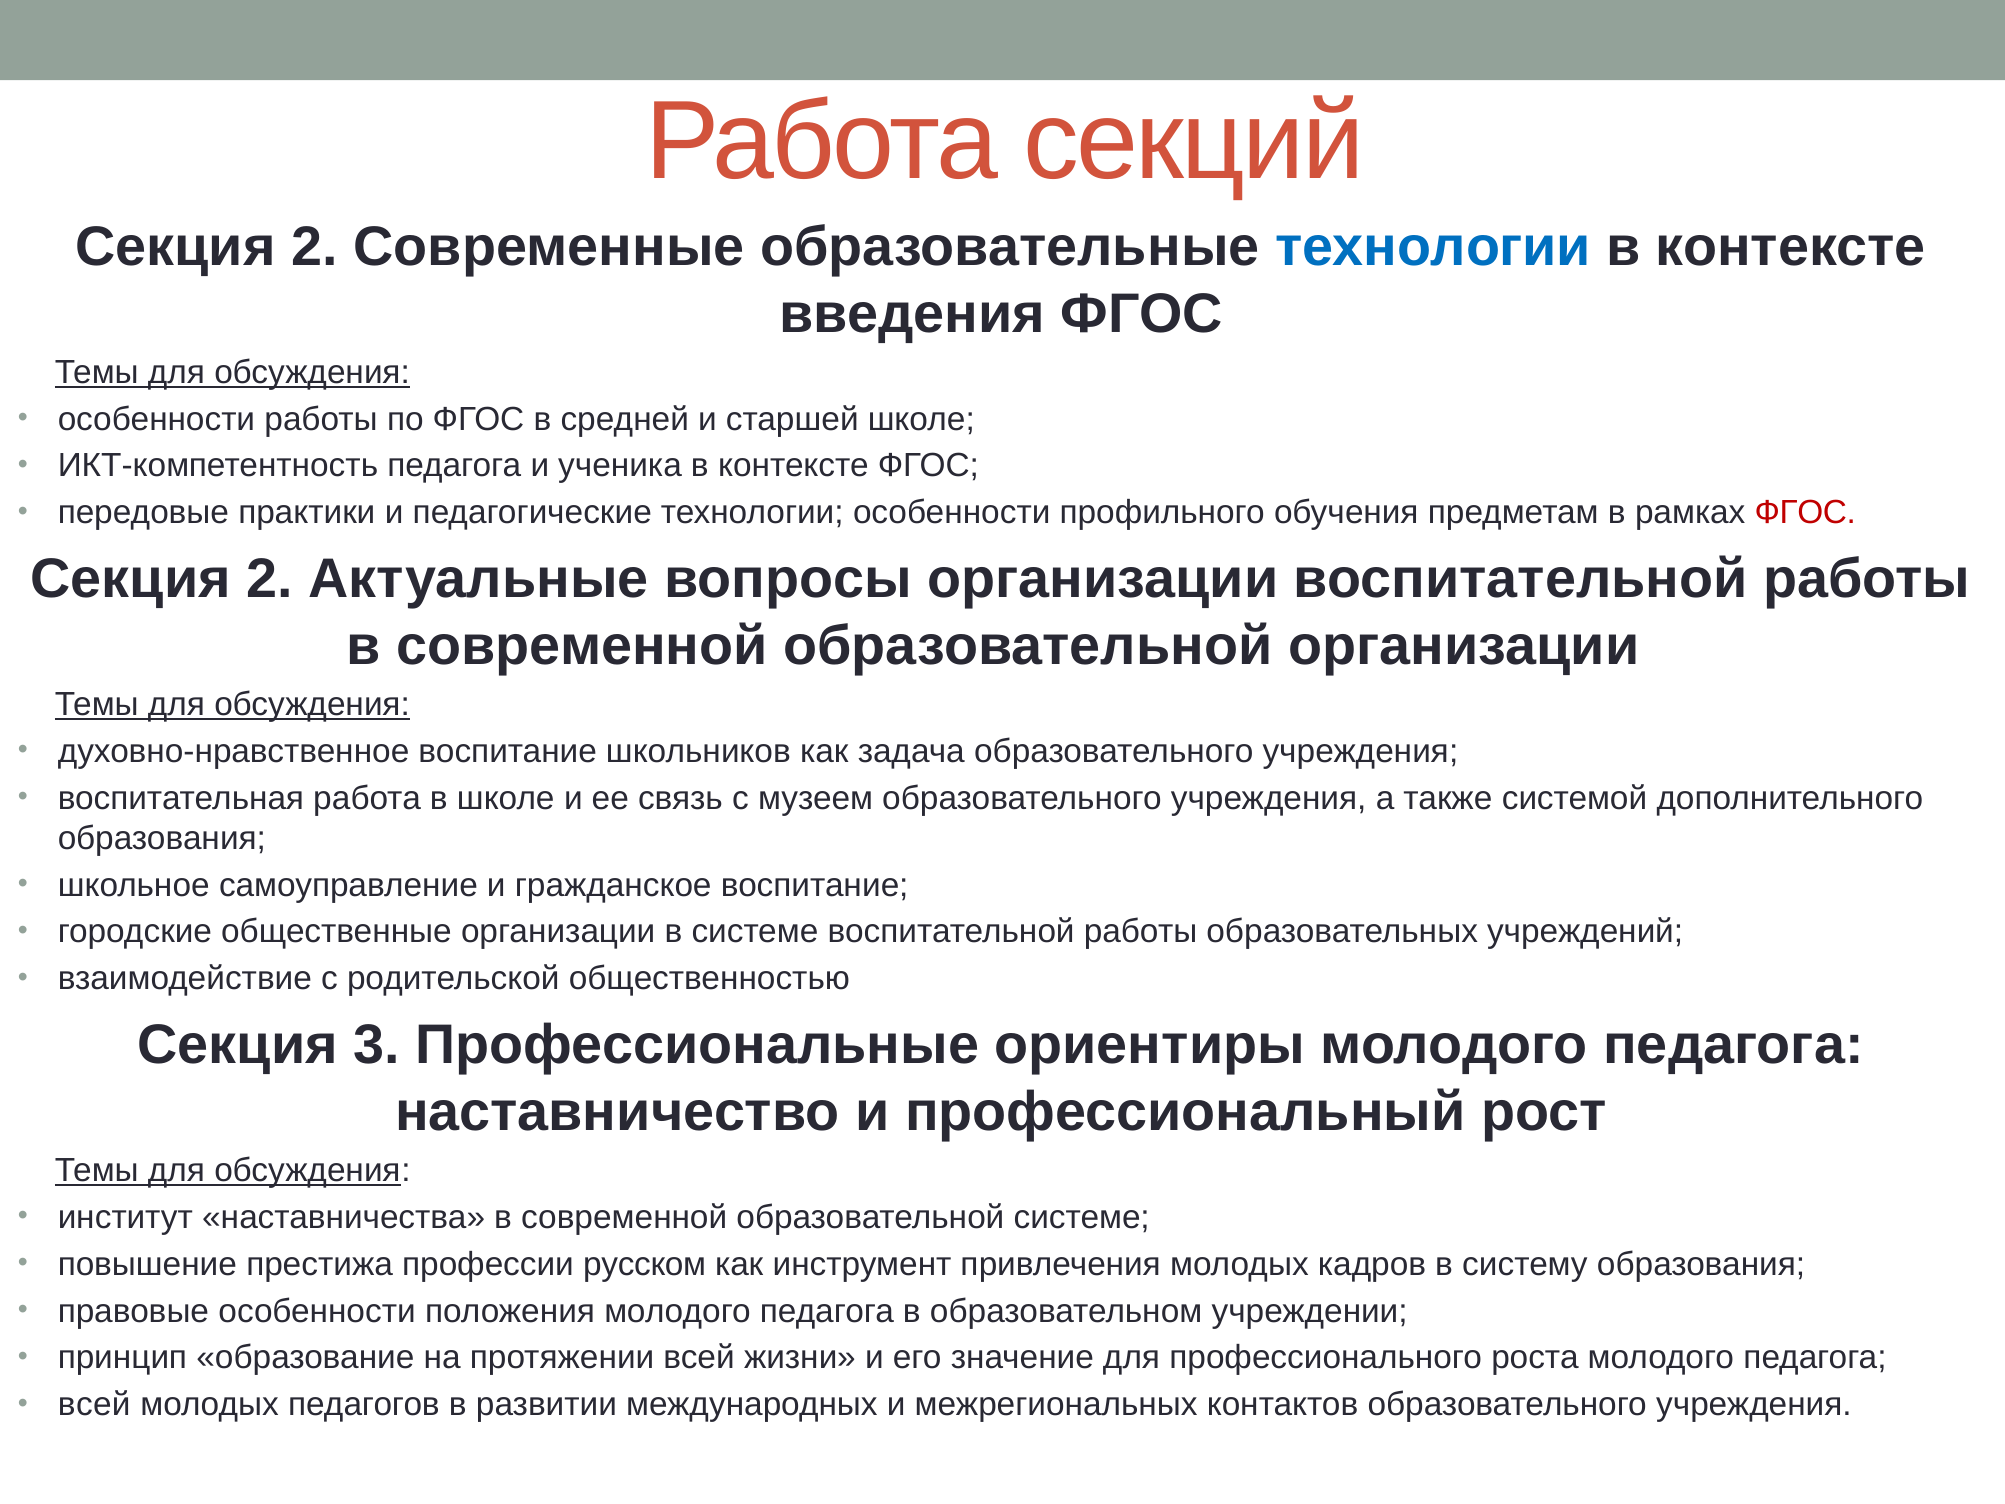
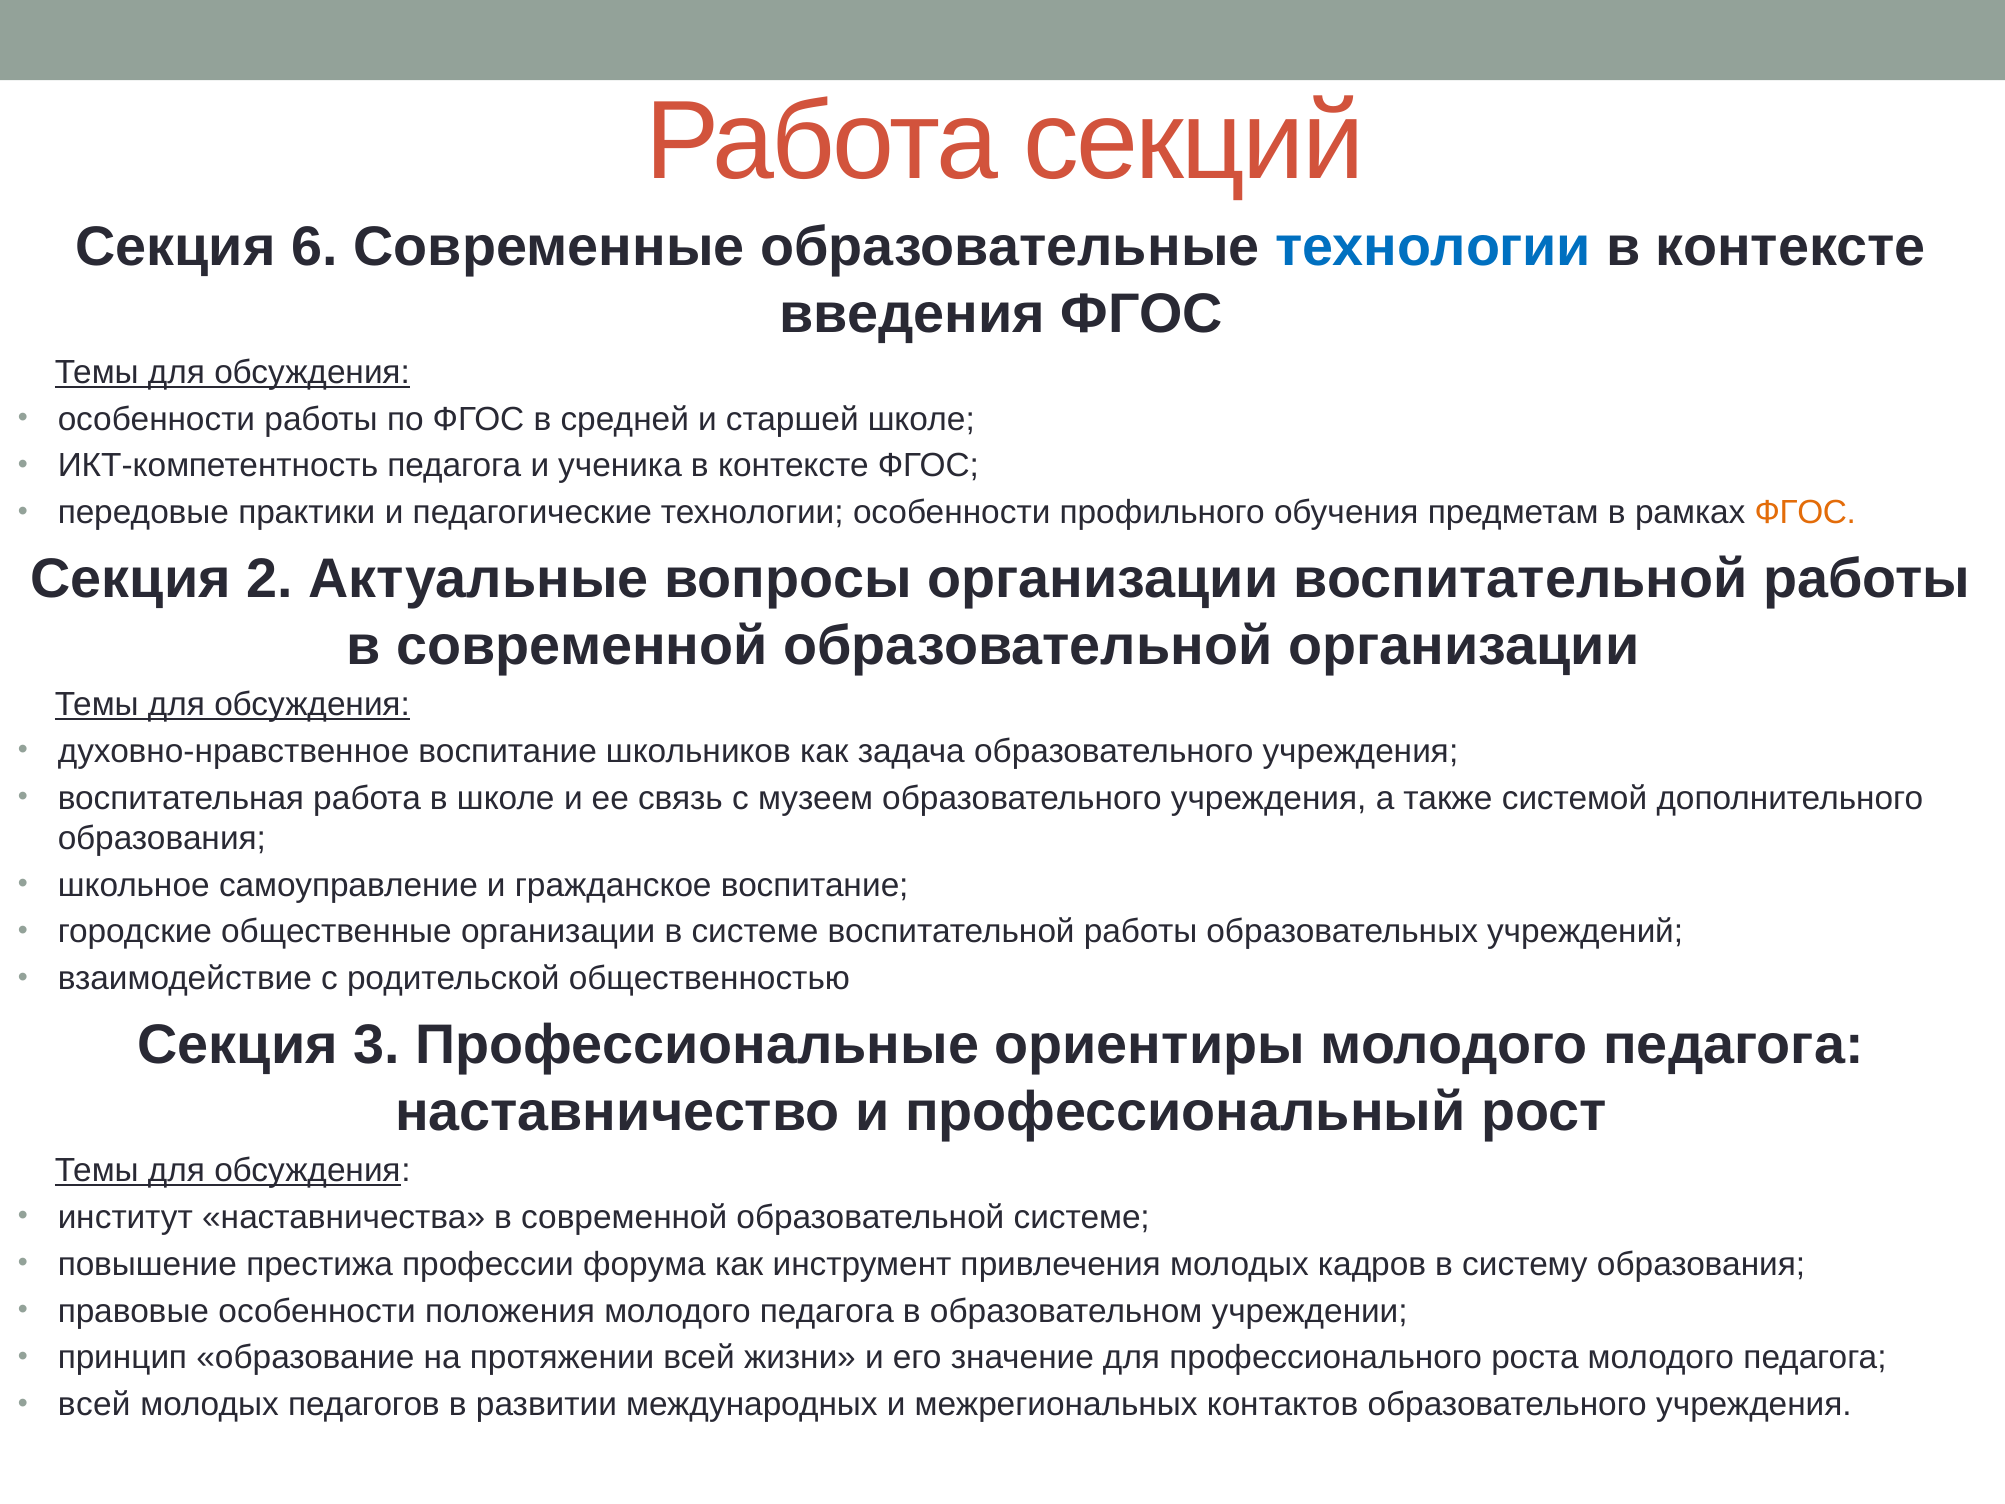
2 at (315, 247): 2 -> 6
ФГОС at (1805, 513) colour: red -> orange
русском: русском -> форума
